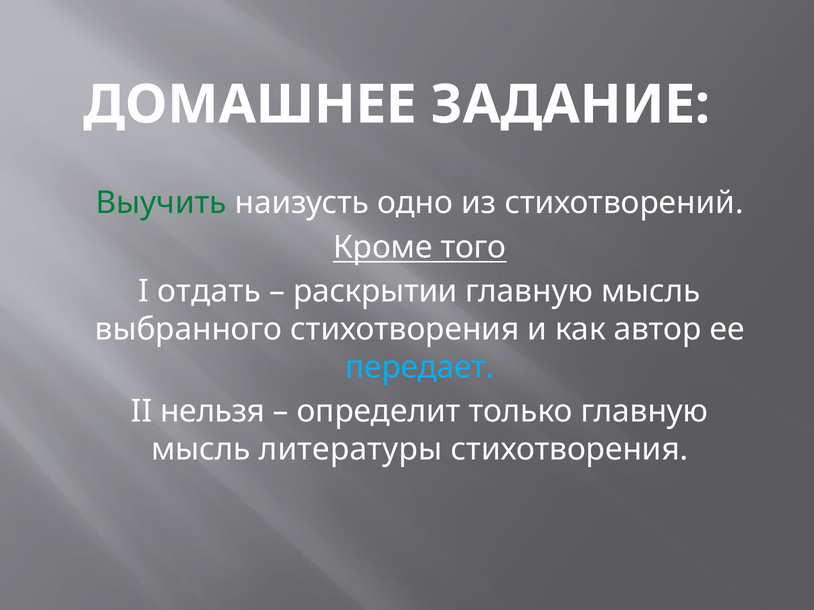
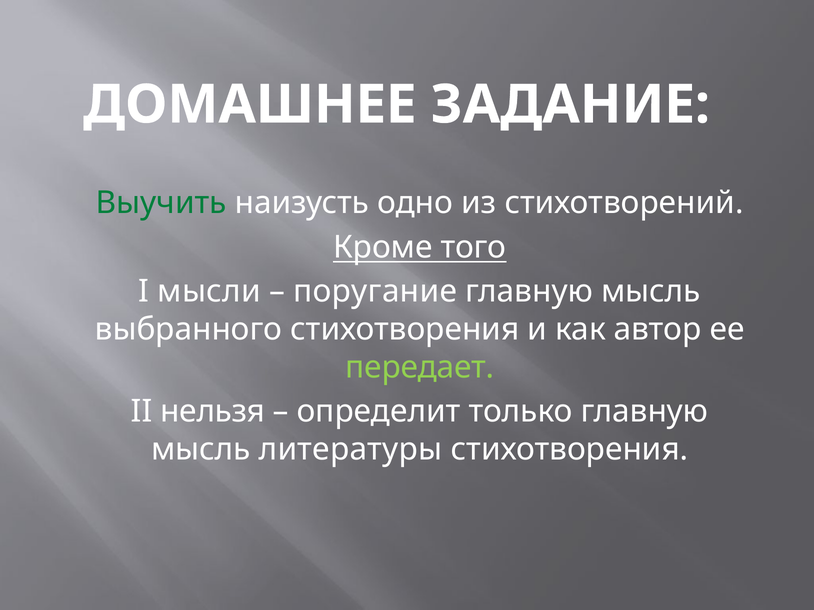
отдать: отдать -> мысли
раскрытии: раскрытии -> поругание
передает colour: light blue -> light green
